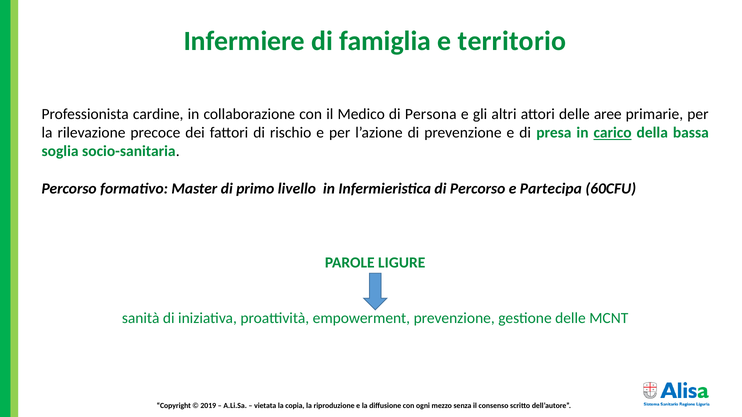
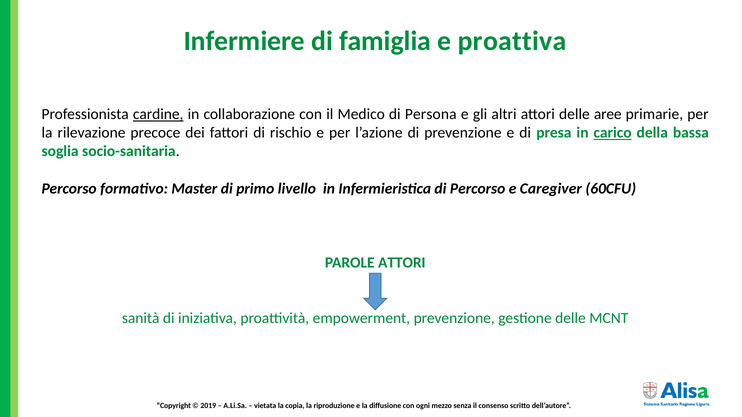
territorio: territorio -> proattiva
cardine underline: none -> present
Partecipa: Partecipa -> Caregiver
PAROLE LIGURE: LIGURE -> ATTORI
